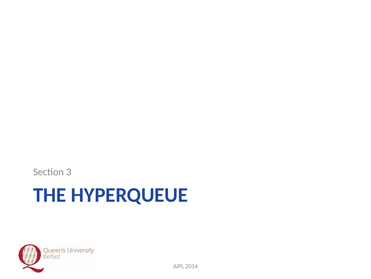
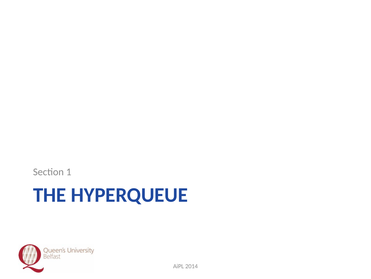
3: 3 -> 1
